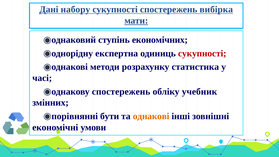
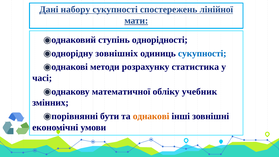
вибірка: вибірка -> лінійної
економічних: економічних -> однорідності
експертна: експертна -> зовнішніх
сукупності at (202, 53) colour: red -> blue
спостережень at (121, 92): спостережень -> математичної
